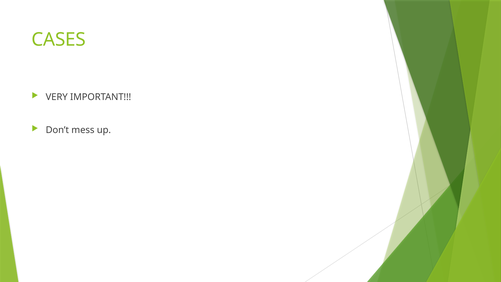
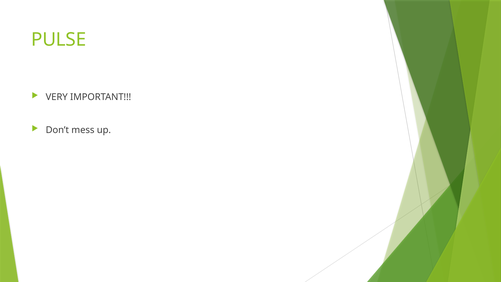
CASES: CASES -> PULSE
